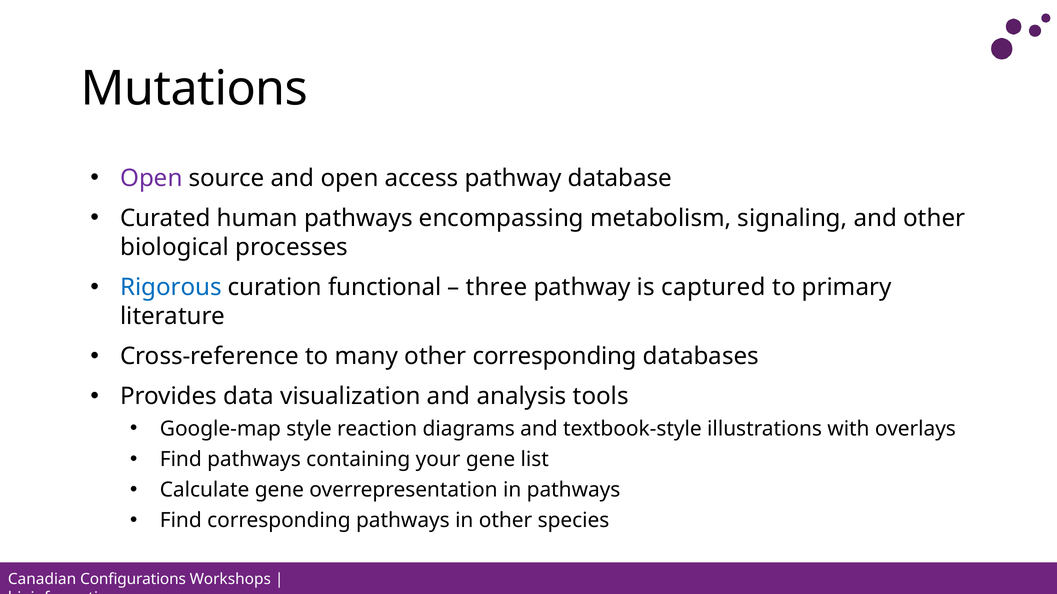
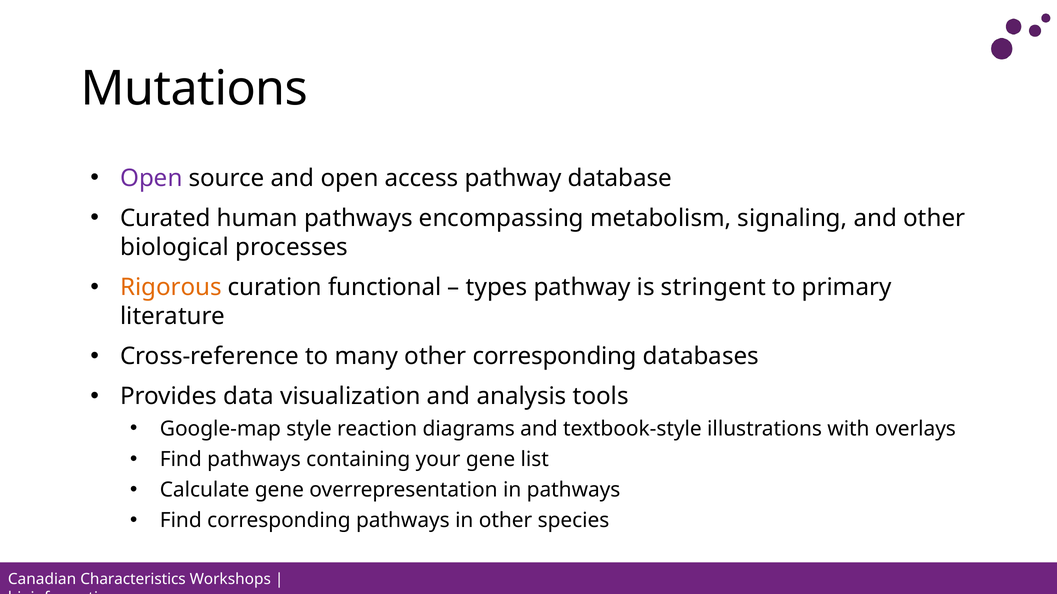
Rigorous colour: blue -> orange
three: three -> types
captured: captured -> stringent
Configurations: Configurations -> Characteristics
